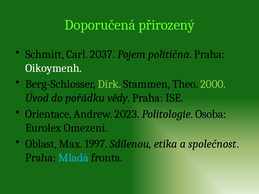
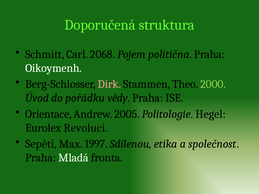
přirozený: přirozený -> struktura
2037: 2037 -> 2068
Dirk colour: light green -> pink
2023: 2023 -> 2005
Osoba: Osoba -> Hegel
Omezení: Omezení -> Revoluci
Oblast: Oblast -> Sepětí
Mladá colour: light blue -> white
